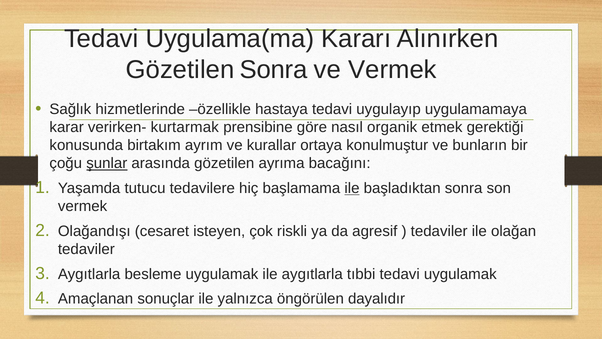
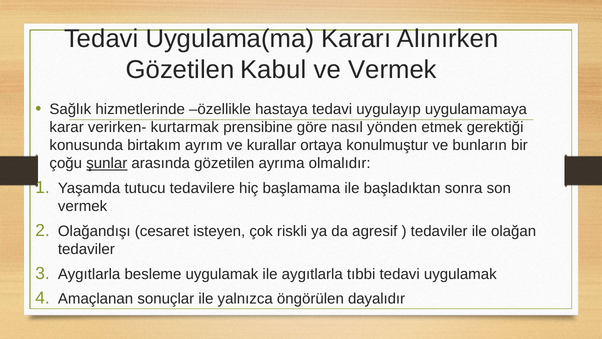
Gözetilen Sonra: Sonra -> Kabul
organik: organik -> yönden
bacağını: bacağını -> olmalıdır
ile at (352, 188) underline: present -> none
